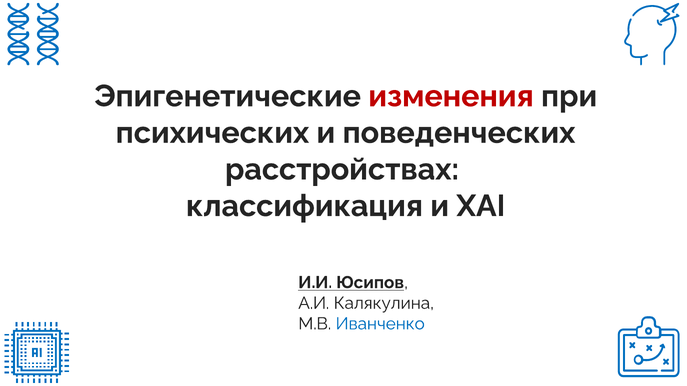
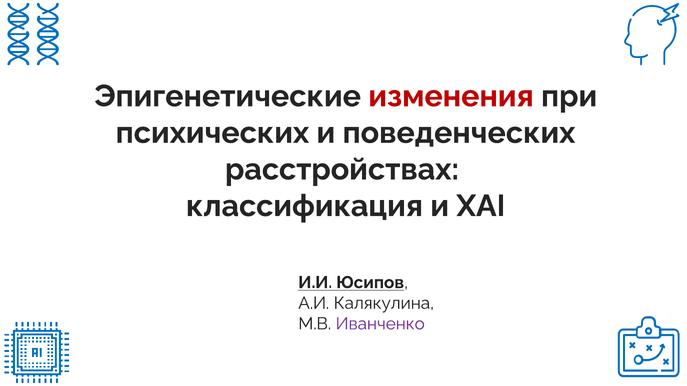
Иванченко colour: blue -> purple
